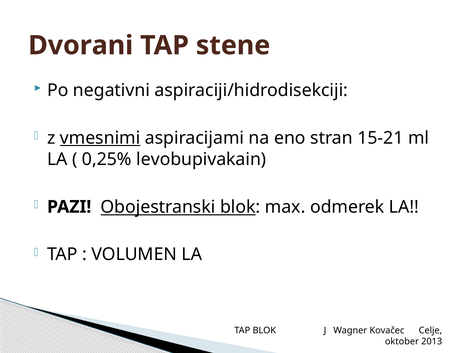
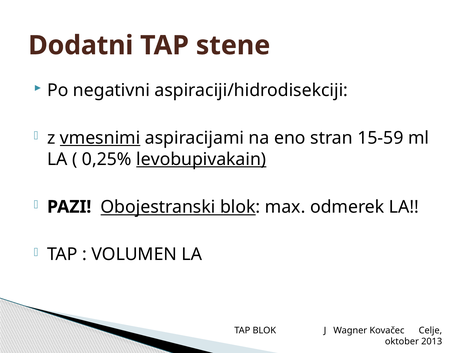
Dvorani: Dvorani -> Dodatni
15-21: 15-21 -> 15-59
levobupivakain underline: none -> present
